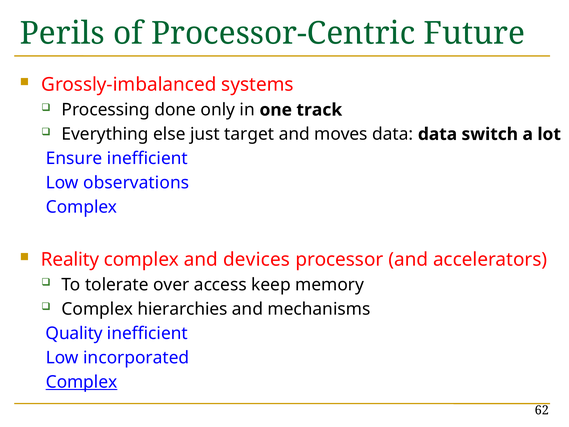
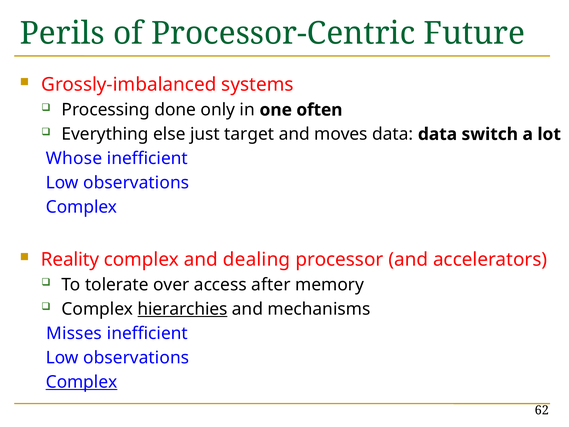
track: track -> often
Ensure: Ensure -> Whose
devices: devices -> dealing
keep: keep -> after
hierarchies underline: none -> present
Quality: Quality -> Misses
incorporated at (136, 358): incorporated -> observations
